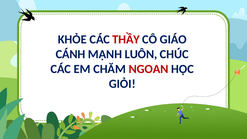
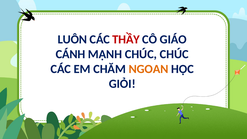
KHỎE: KHỎE -> LUÔN
MẠNH LUÔN: LUÔN -> CHÚC
NGOAN colour: red -> orange
